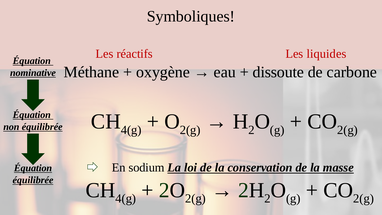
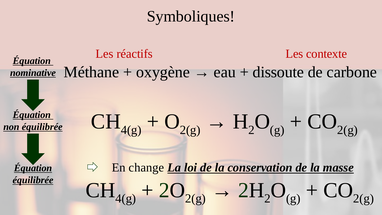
liquides: liquides -> contexte
sodium: sodium -> change
